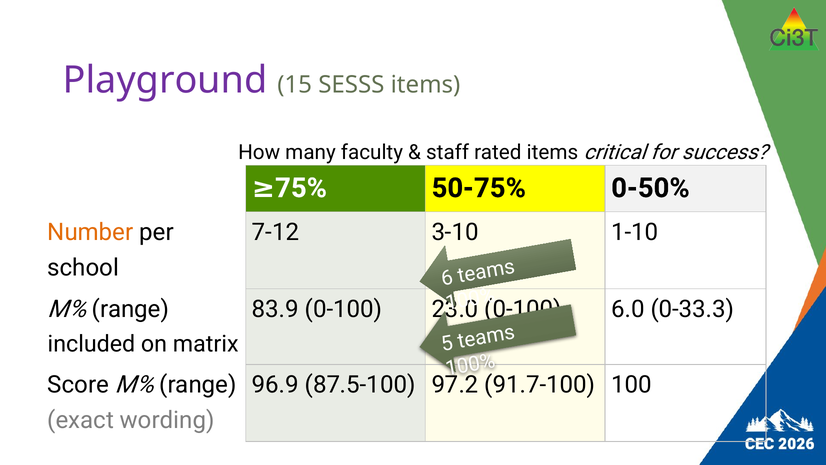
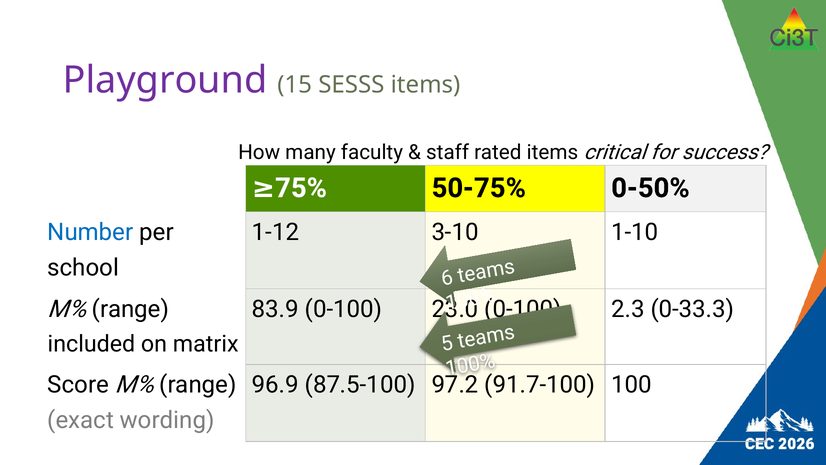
Number colour: orange -> blue
7-12: 7-12 -> 1-12
6.0: 6.0 -> 2.3
